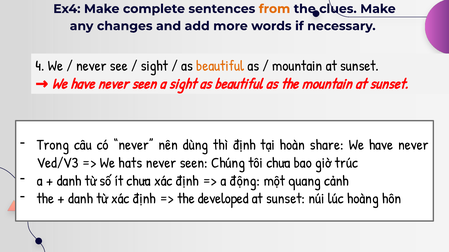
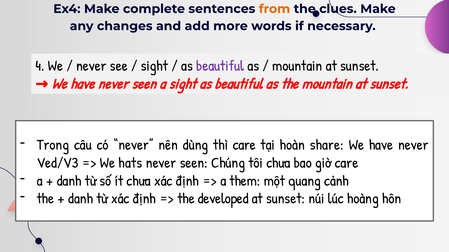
beautiful at (220, 66) colour: orange -> purple
thì định: định -> care
giờ trúc: trúc -> care
động: động -> them
